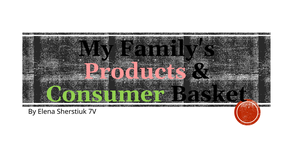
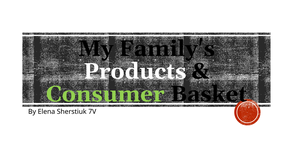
Products colour: pink -> white
